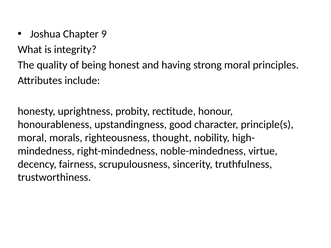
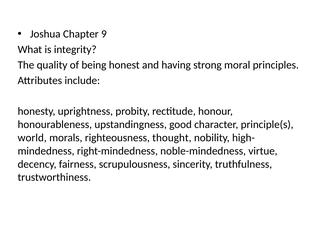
moral at (32, 138): moral -> world
